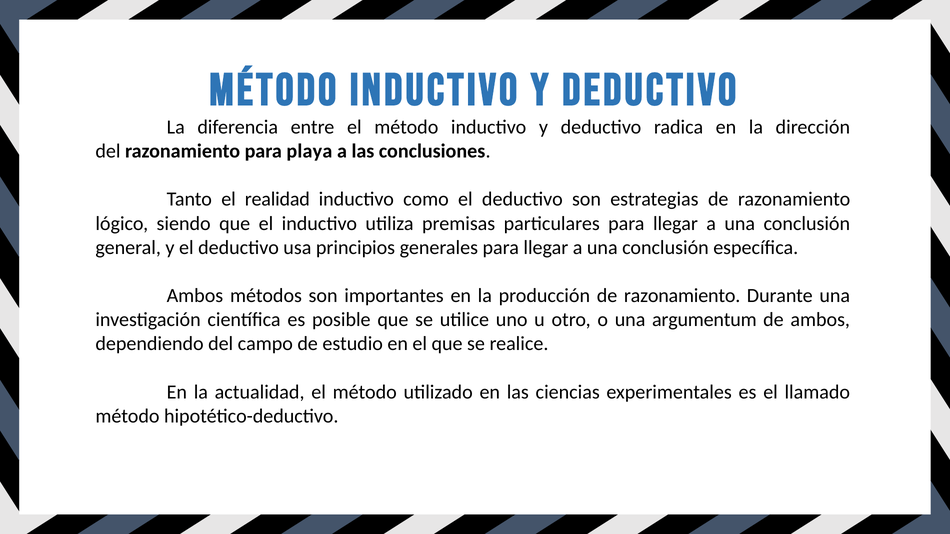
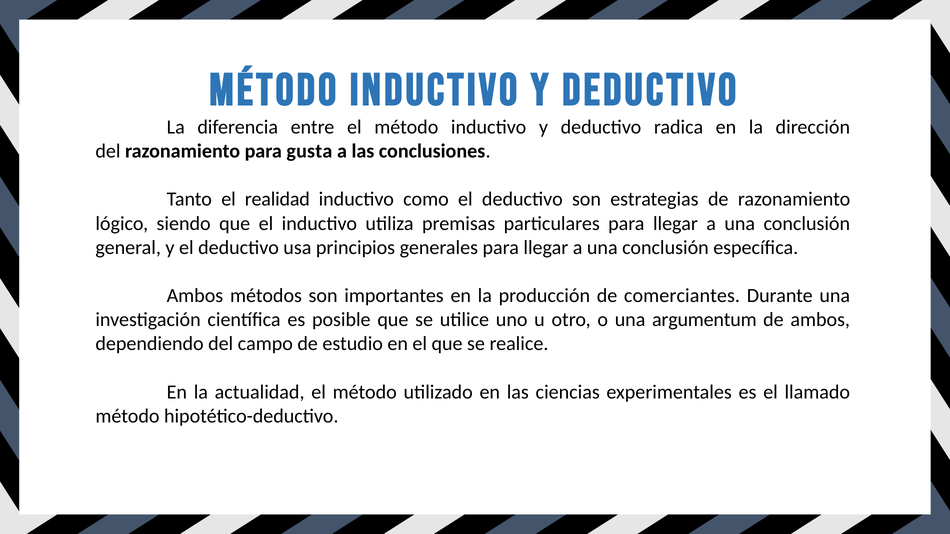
playa: playa -> gusta
producción de razonamiento: razonamiento -> comerciantes
